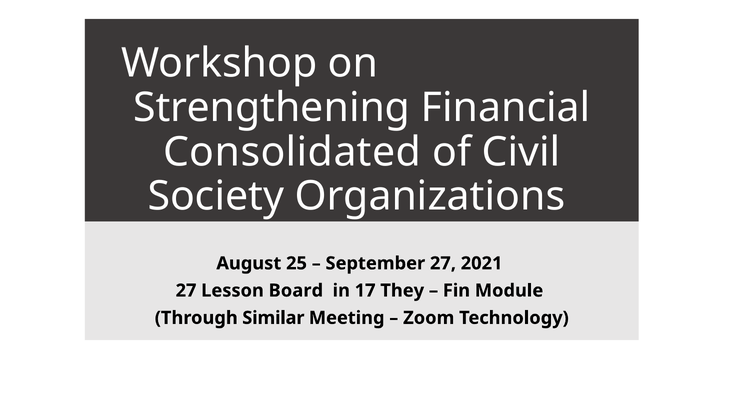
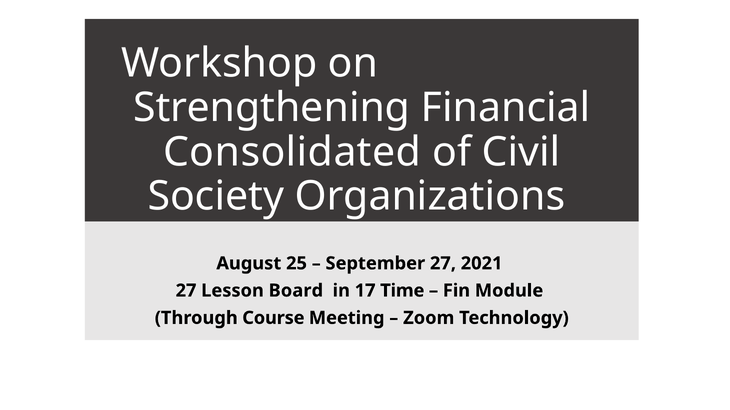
They: They -> Time
Similar: Similar -> Course
